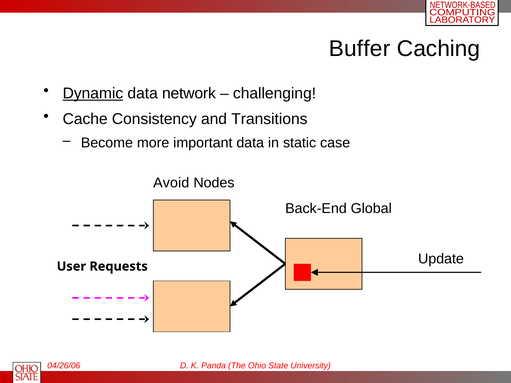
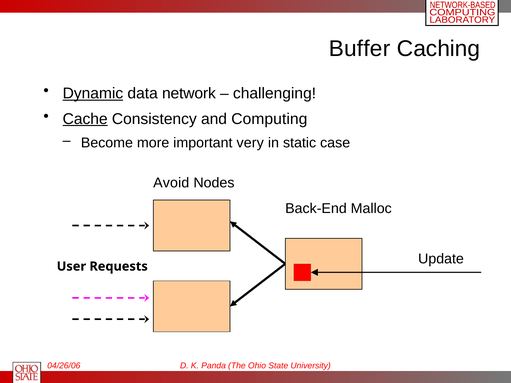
Cache underline: none -> present
Transitions: Transitions -> Computing
important data: data -> very
Global: Global -> Malloc
